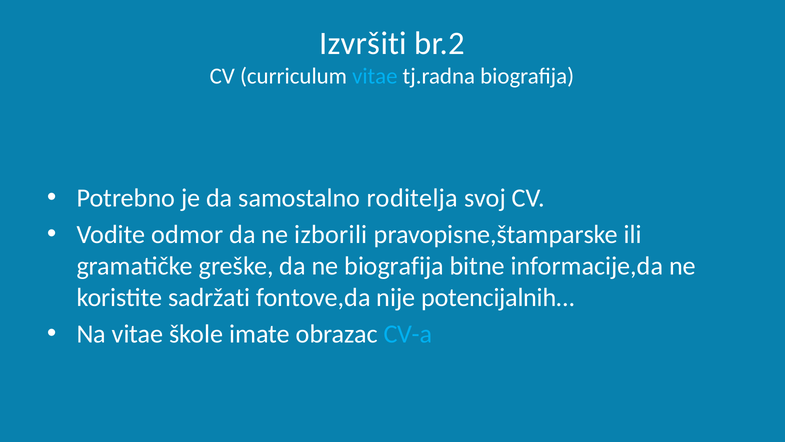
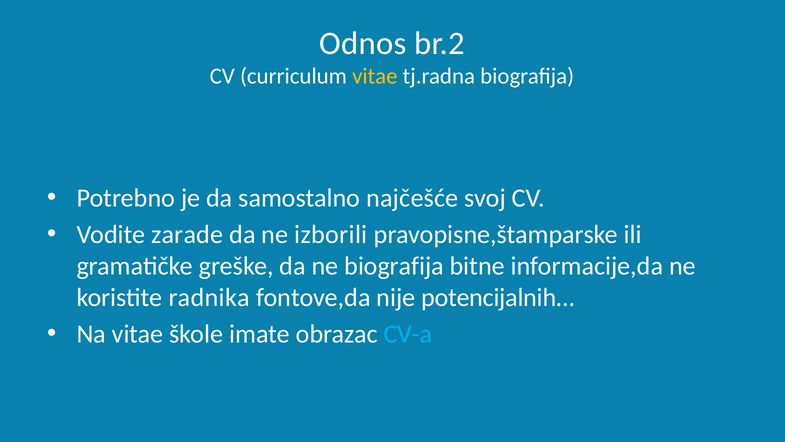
Izvršiti: Izvršiti -> Odnos
vitae at (375, 76) colour: light blue -> yellow
roditelja: roditelja -> najčešće
odmor: odmor -> zarade
sadržati: sadržati -> radnika
